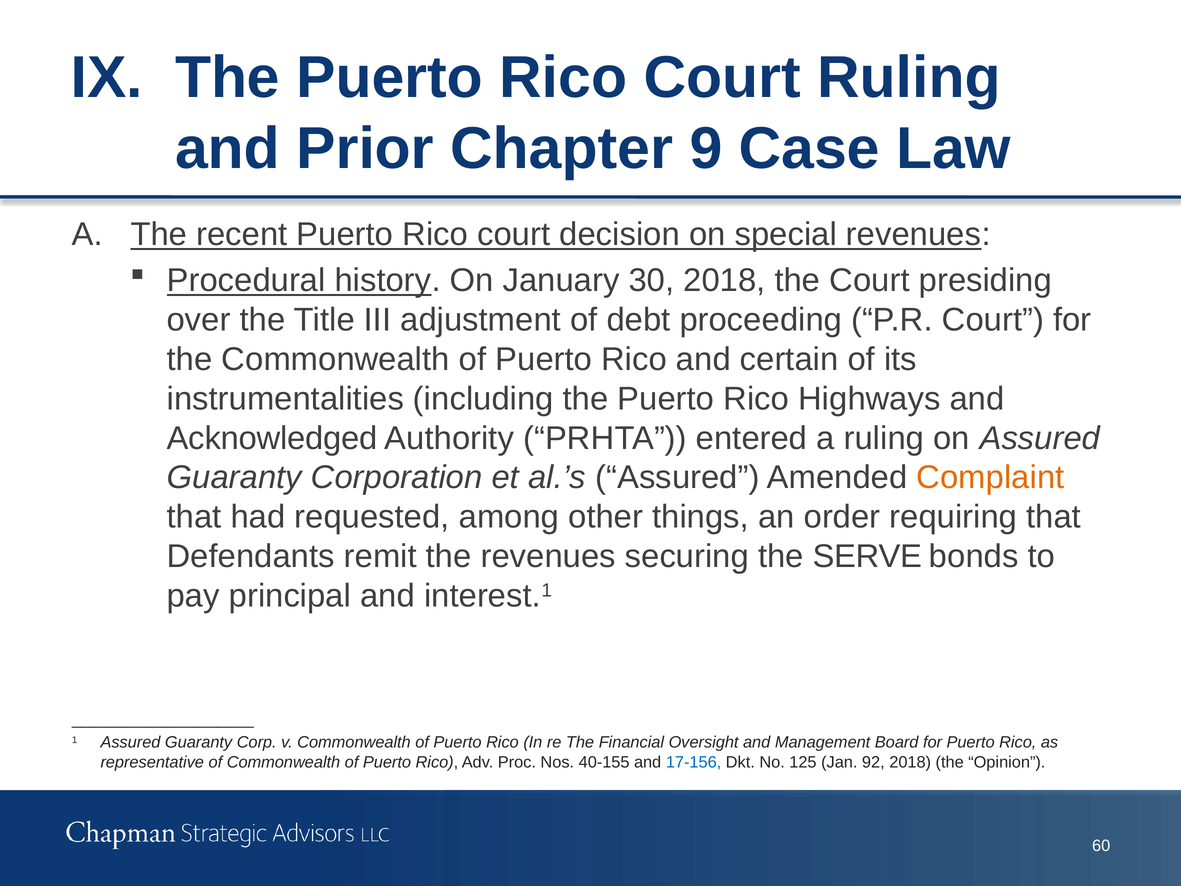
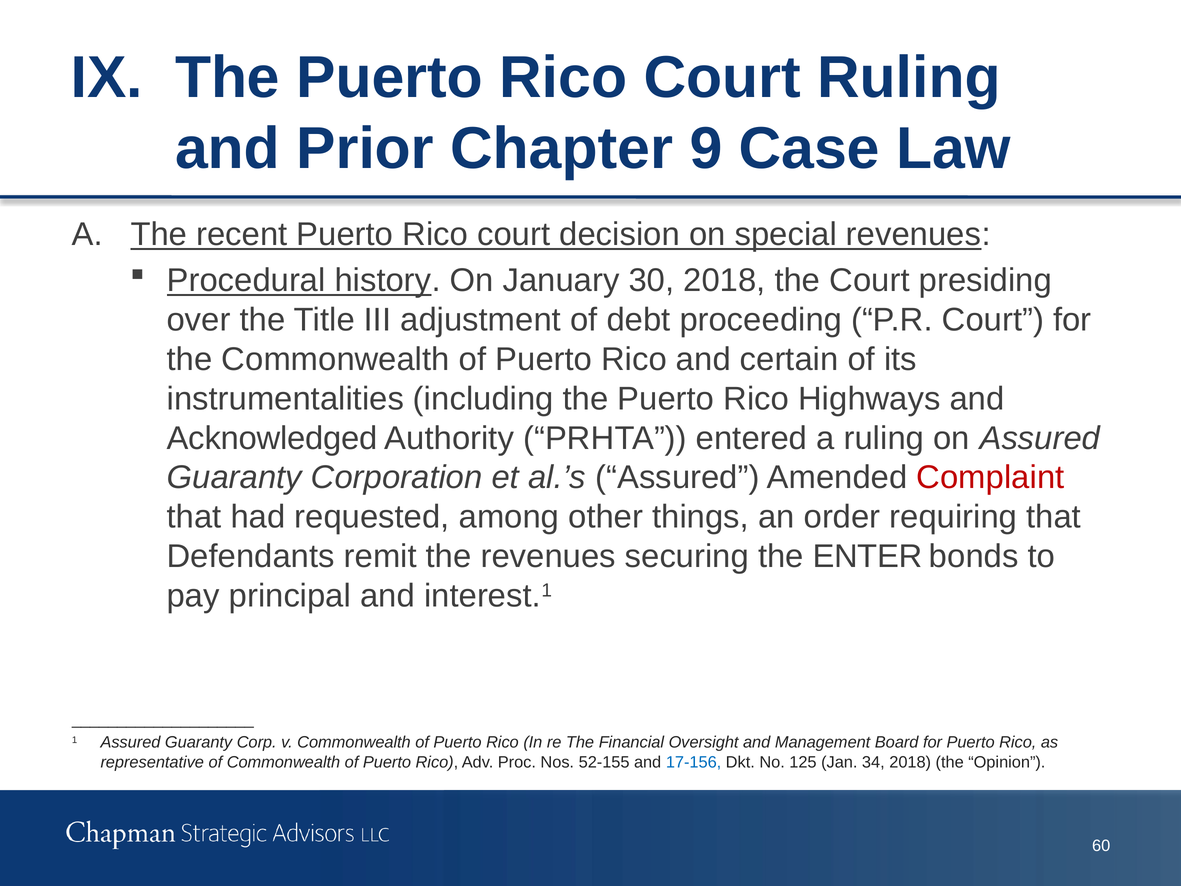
Complaint colour: orange -> red
SERVE: SERVE -> ENTER
40-155: 40-155 -> 52-155
92: 92 -> 34
